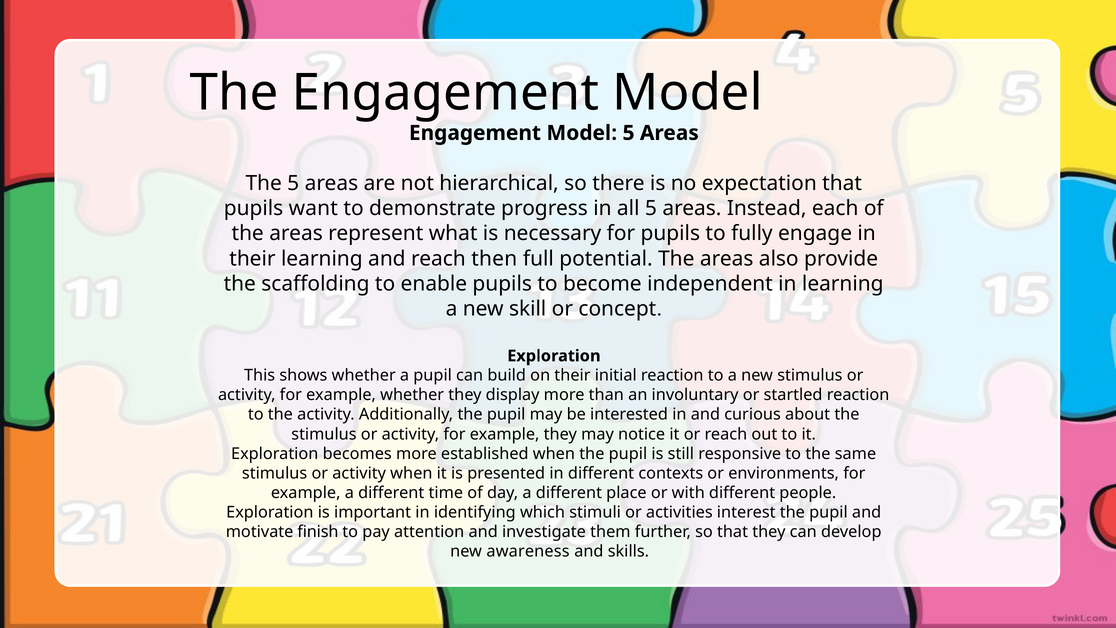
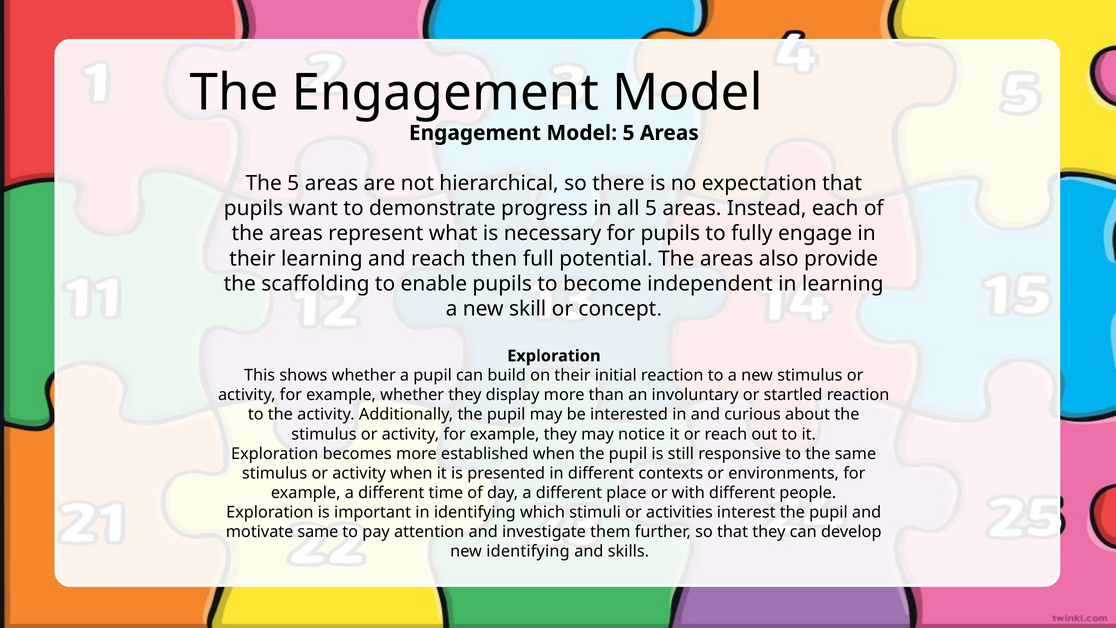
motivate finish: finish -> same
new awareness: awareness -> identifying
